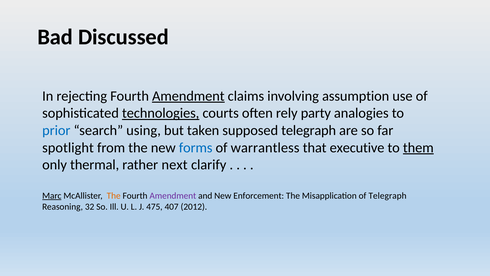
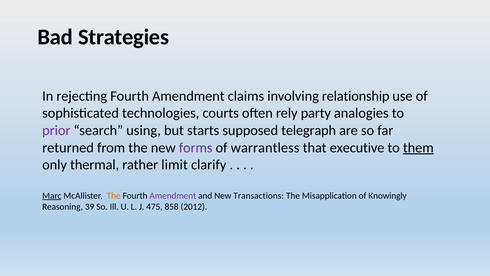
Discussed: Discussed -> Strategies
Amendment at (188, 96) underline: present -> none
assumption: assumption -> relationship
technologies underline: present -> none
prior colour: blue -> purple
taken: taken -> starts
spotlight: spotlight -> returned
forms colour: blue -> purple
next: next -> limit
Enforcement: Enforcement -> Transactions
of Telegraph: Telegraph -> Knowingly
32: 32 -> 39
407: 407 -> 858
